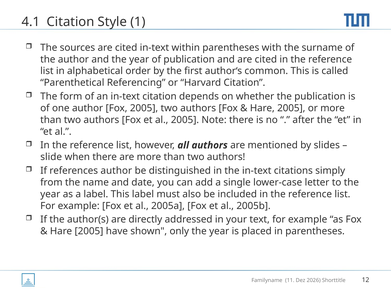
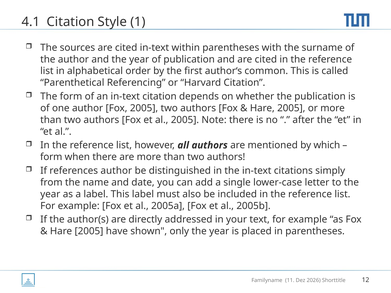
slides: slides -> which
slide at (51, 157): slide -> form
